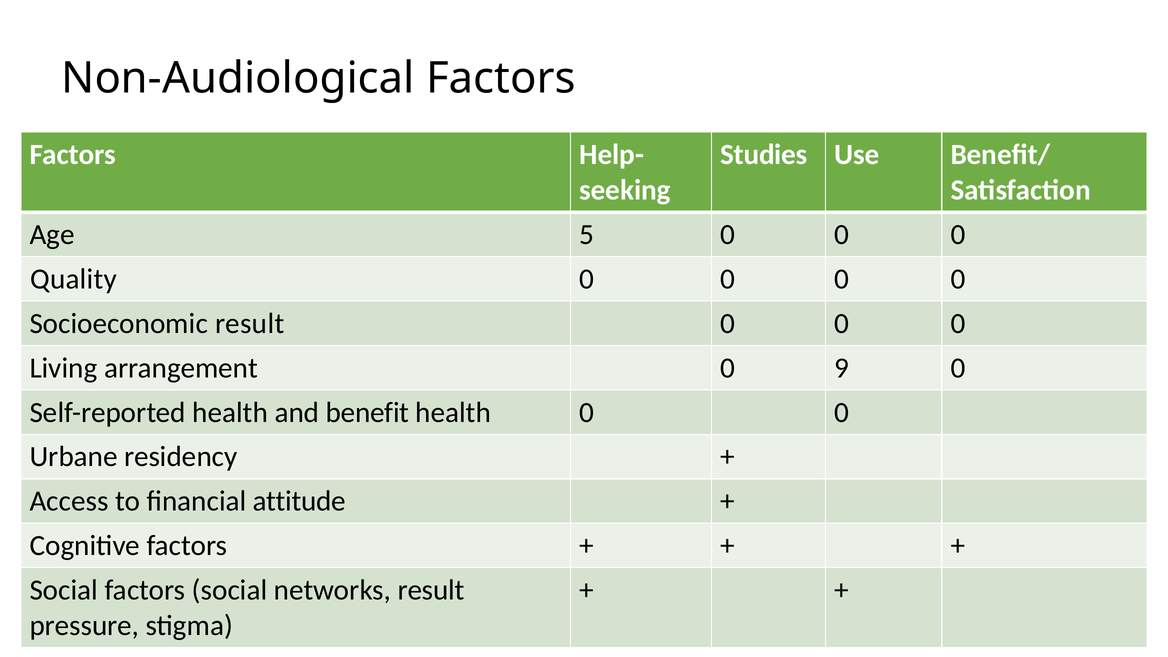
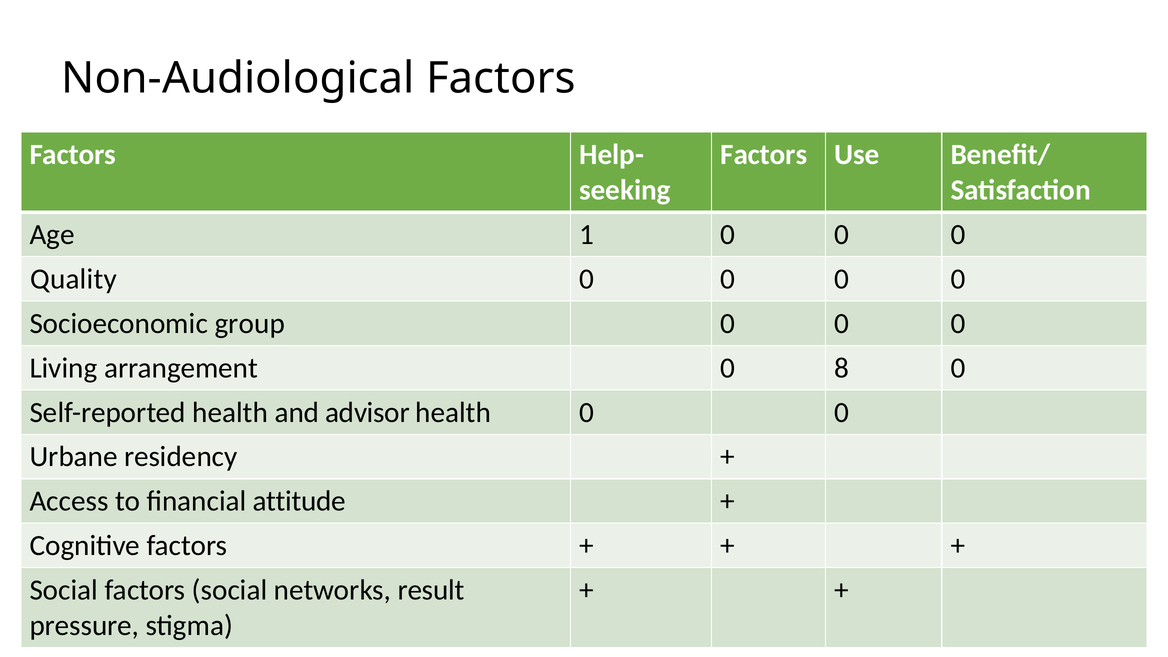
Studies at (764, 155): Studies -> Factors
5: 5 -> 1
Socioeconomic result: result -> group
9: 9 -> 8
benefit: benefit -> advisor
